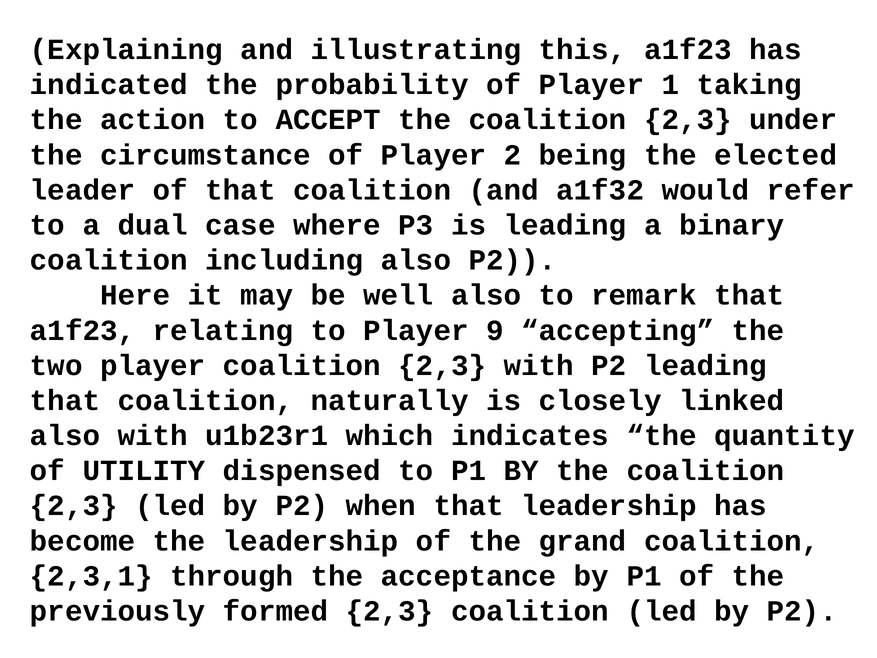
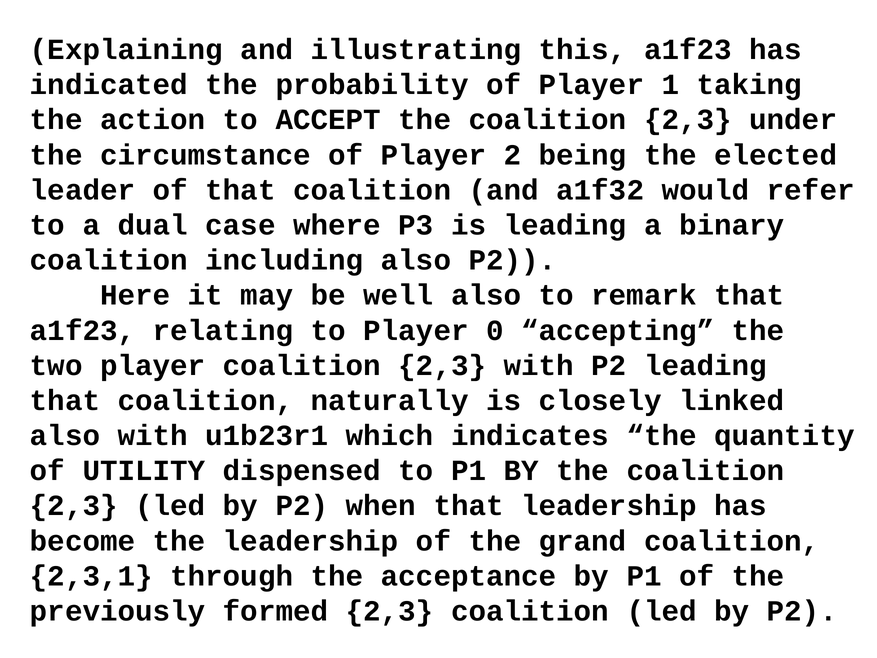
9: 9 -> 0
